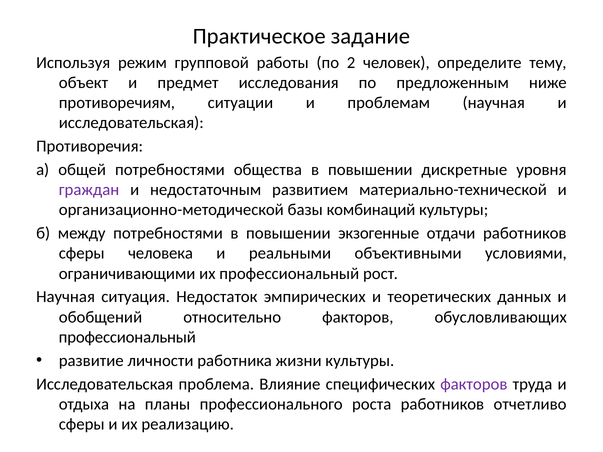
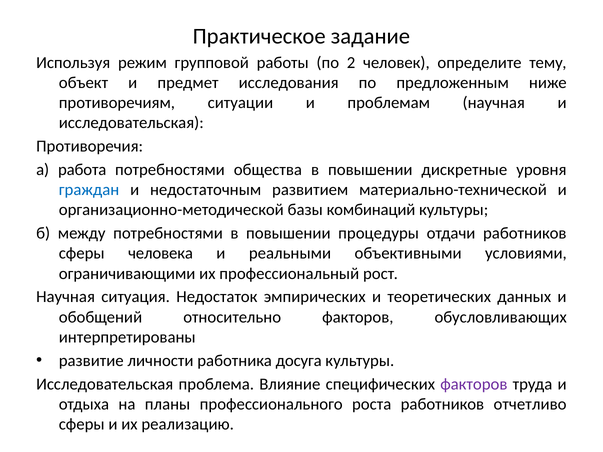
общей: общей -> работа
граждан colour: purple -> blue
экзогенные: экзогенные -> процедуры
профессиональный at (127, 337): профессиональный -> интерпретированы
жизни: жизни -> досуга
